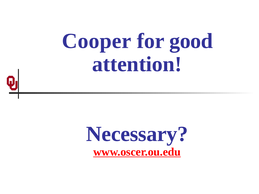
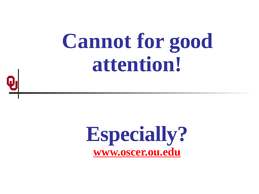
Cooper: Cooper -> Cannot
Necessary: Necessary -> Especially
